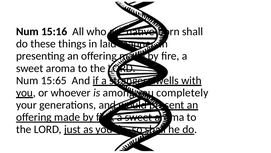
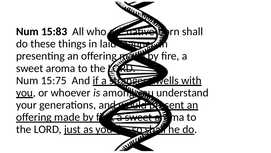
15:16: 15:16 -> 15:83
15:65: 15:65 -> 15:75
completely: completely -> understand
